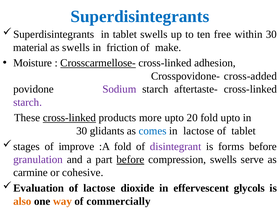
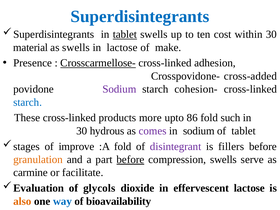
tablet at (125, 34) underline: none -> present
free: free -> cost
in friction: friction -> lactose
Moisture: Moisture -> Presence
aftertaste-: aftertaste- -> cohesion-
starch at (28, 102) colour: purple -> blue
cross-linked at (69, 118) underline: present -> none
20: 20 -> 86
fold upto: upto -> such
glidants: glidants -> hydrous
comes colour: blue -> purple
in lactose: lactose -> sodium
forms: forms -> fillers
granulation colour: purple -> orange
cohesive: cohesive -> facilitate
of lactose: lactose -> glycols
effervescent glycols: glycols -> lactose
way colour: orange -> blue
commercially: commercially -> bioavailability
